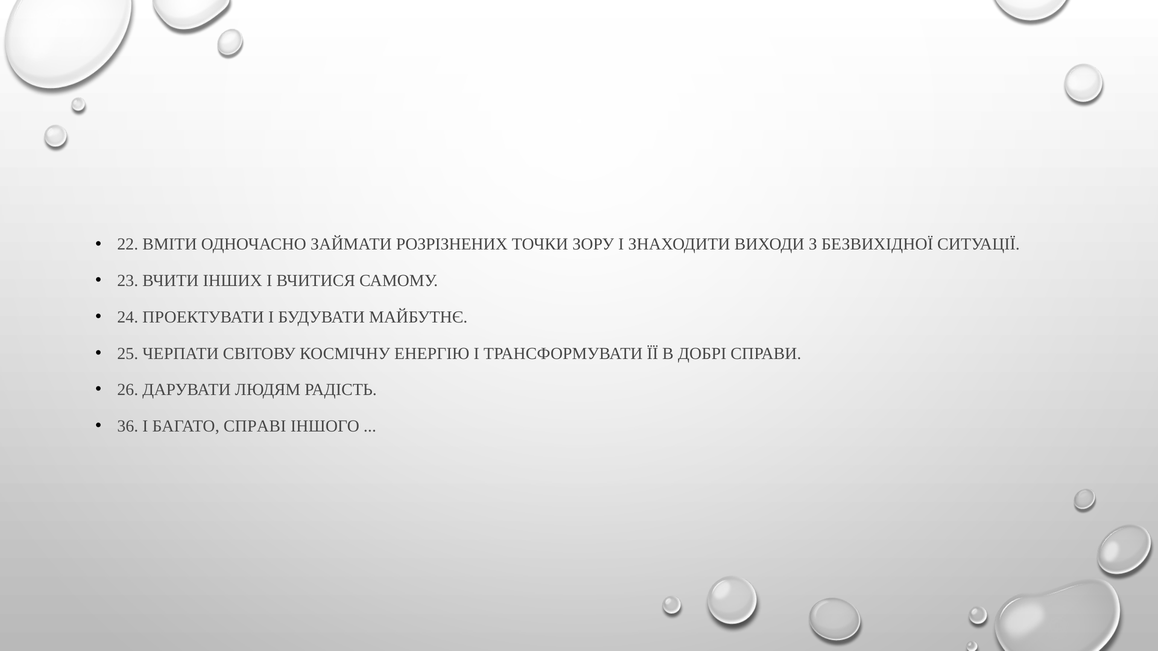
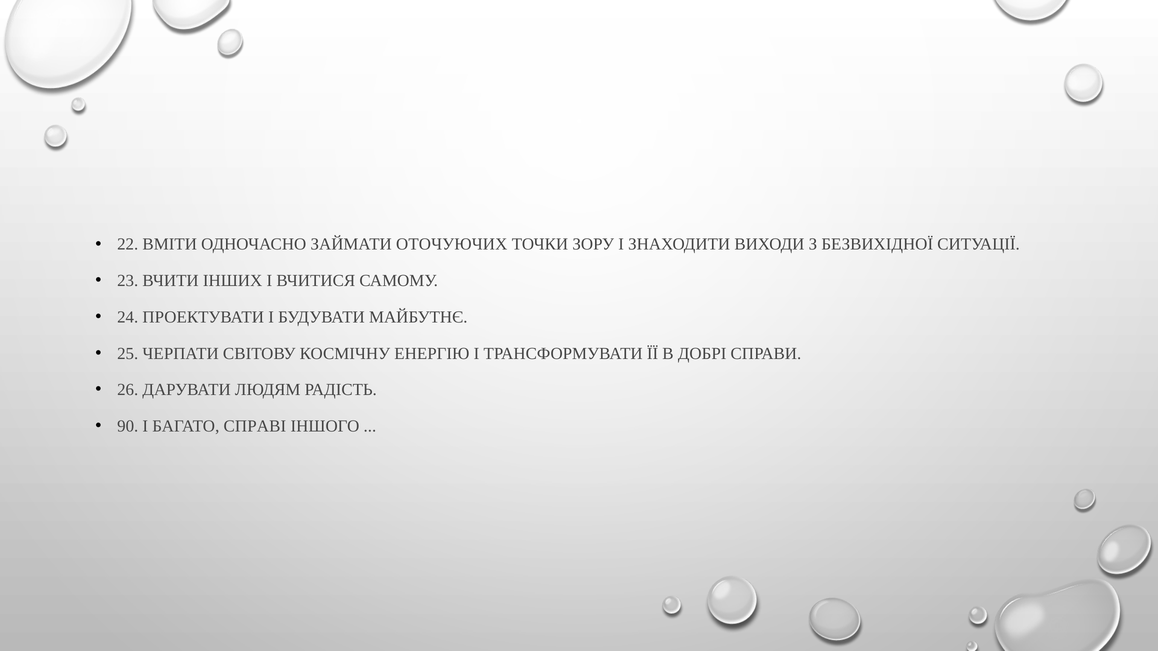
РОЗРІЗНЕНИХ: РОЗРІЗНЕНИХ -> ОТОЧУЮЧИХ
36: 36 -> 90
